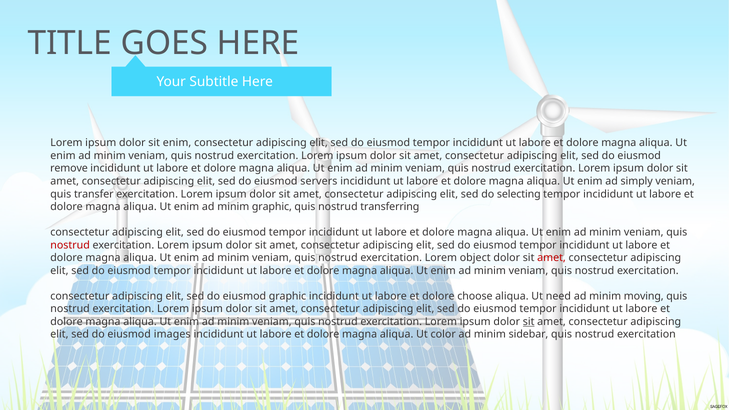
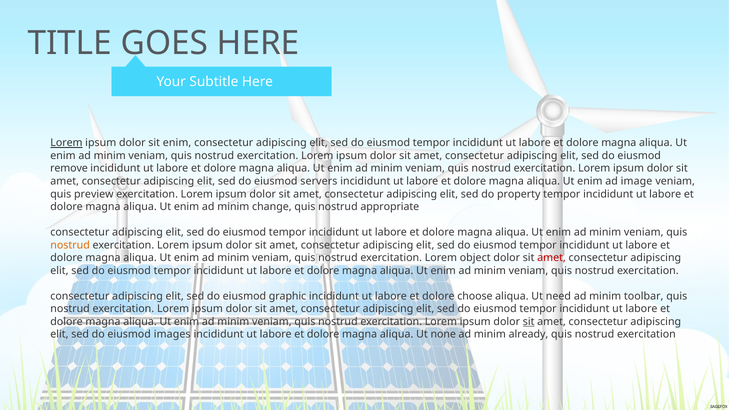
Lorem at (66, 143) underline: none -> present
simply: simply -> image
transfer: transfer -> preview
selecting: selecting -> property
minim graphic: graphic -> change
transferring: transferring -> appropriate
nostrud at (70, 245) colour: red -> orange
moving: moving -> toolbar
color: color -> none
sidebar: sidebar -> already
